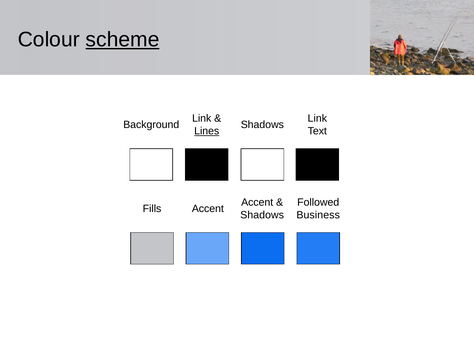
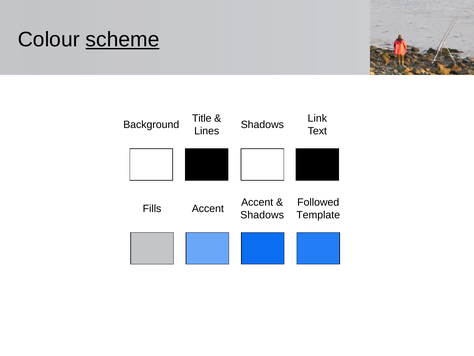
Link at (202, 118): Link -> Title
Lines underline: present -> none
Business: Business -> Template
